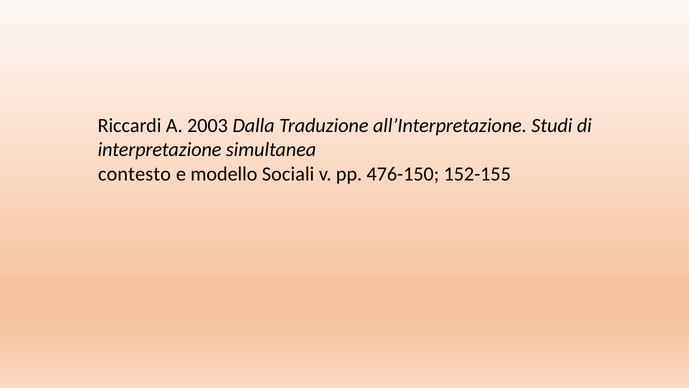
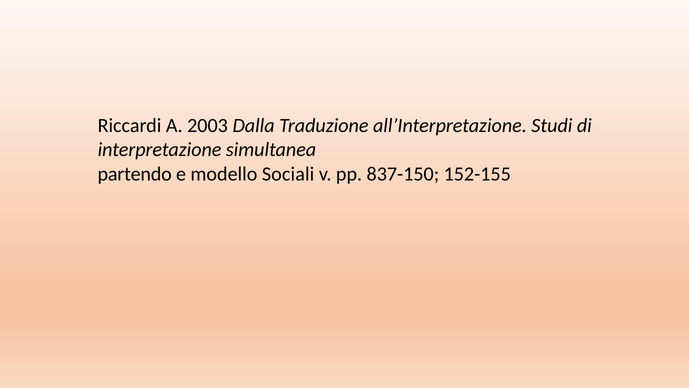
contesto: contesto -> partendo
476-150: 476-150 -> 837-150
